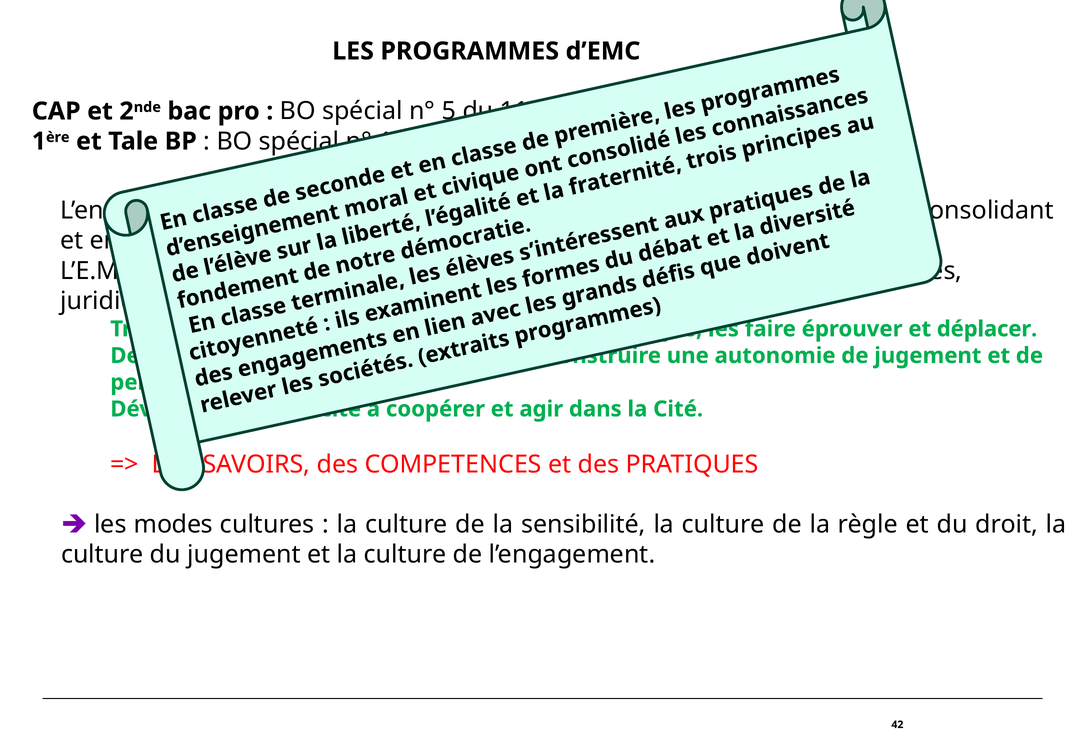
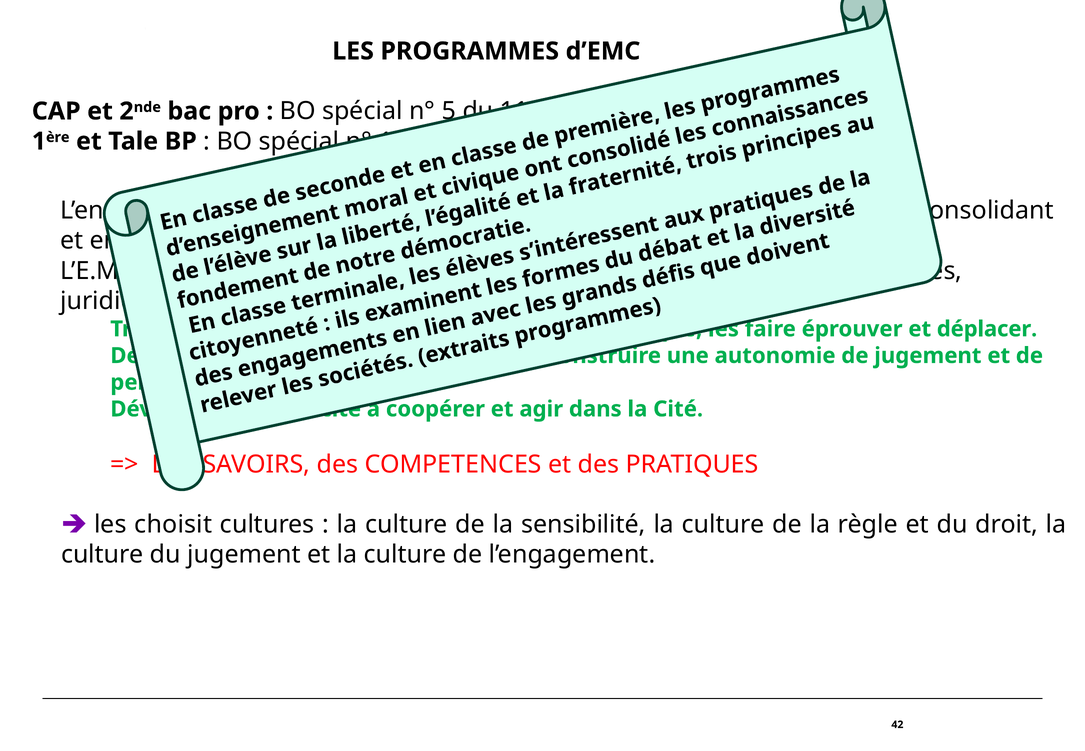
modes: modes -> choisit
